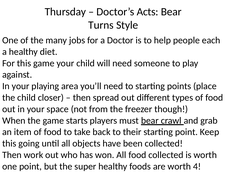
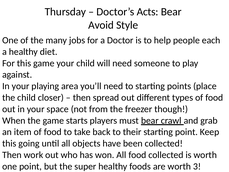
Turns: Turns -> Avoid
4: 4 -> 3
